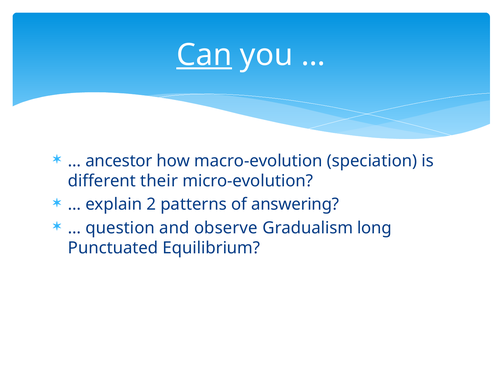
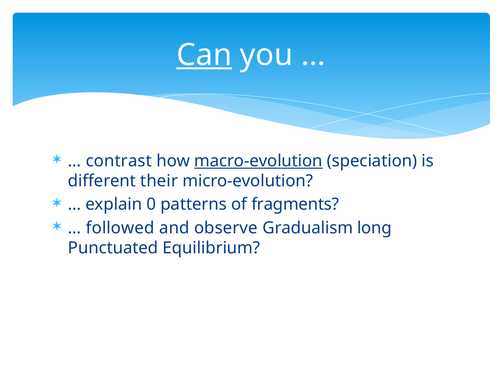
ancestor: ancestor -> contrast
macro-evolution underline: none -> present
2: 2 -> 0
answering: answering -> fragments
question: question -> followed
